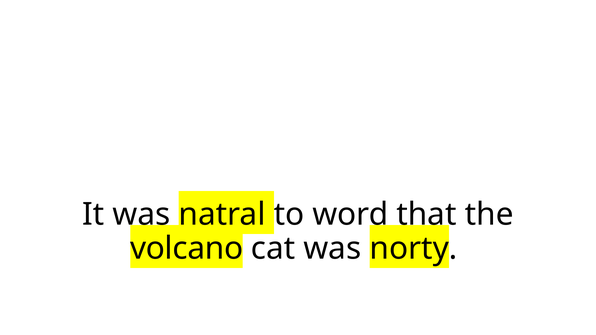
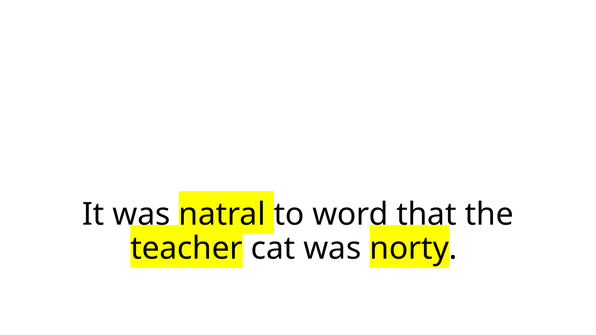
volcano: volcano -> teacher
